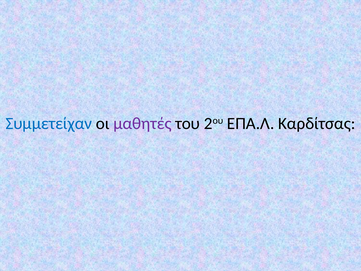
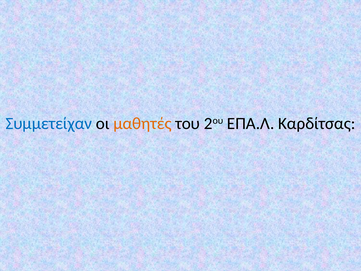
μαθητές colour: purple -> orange
